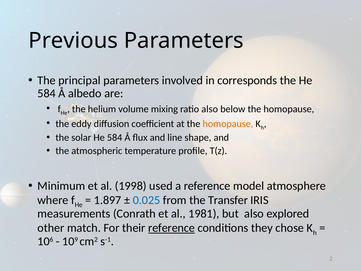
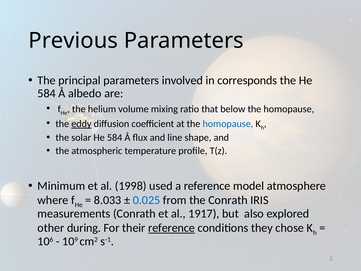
ratio also: also -> that
eddy underline: none -> present
homopause at (228, 124) colour: orange -> blue
1.897: 1.897 -> 8.033
the Transfer: Transfer -> Conrath
1981: 1981 -> 1917
match: match -> during
